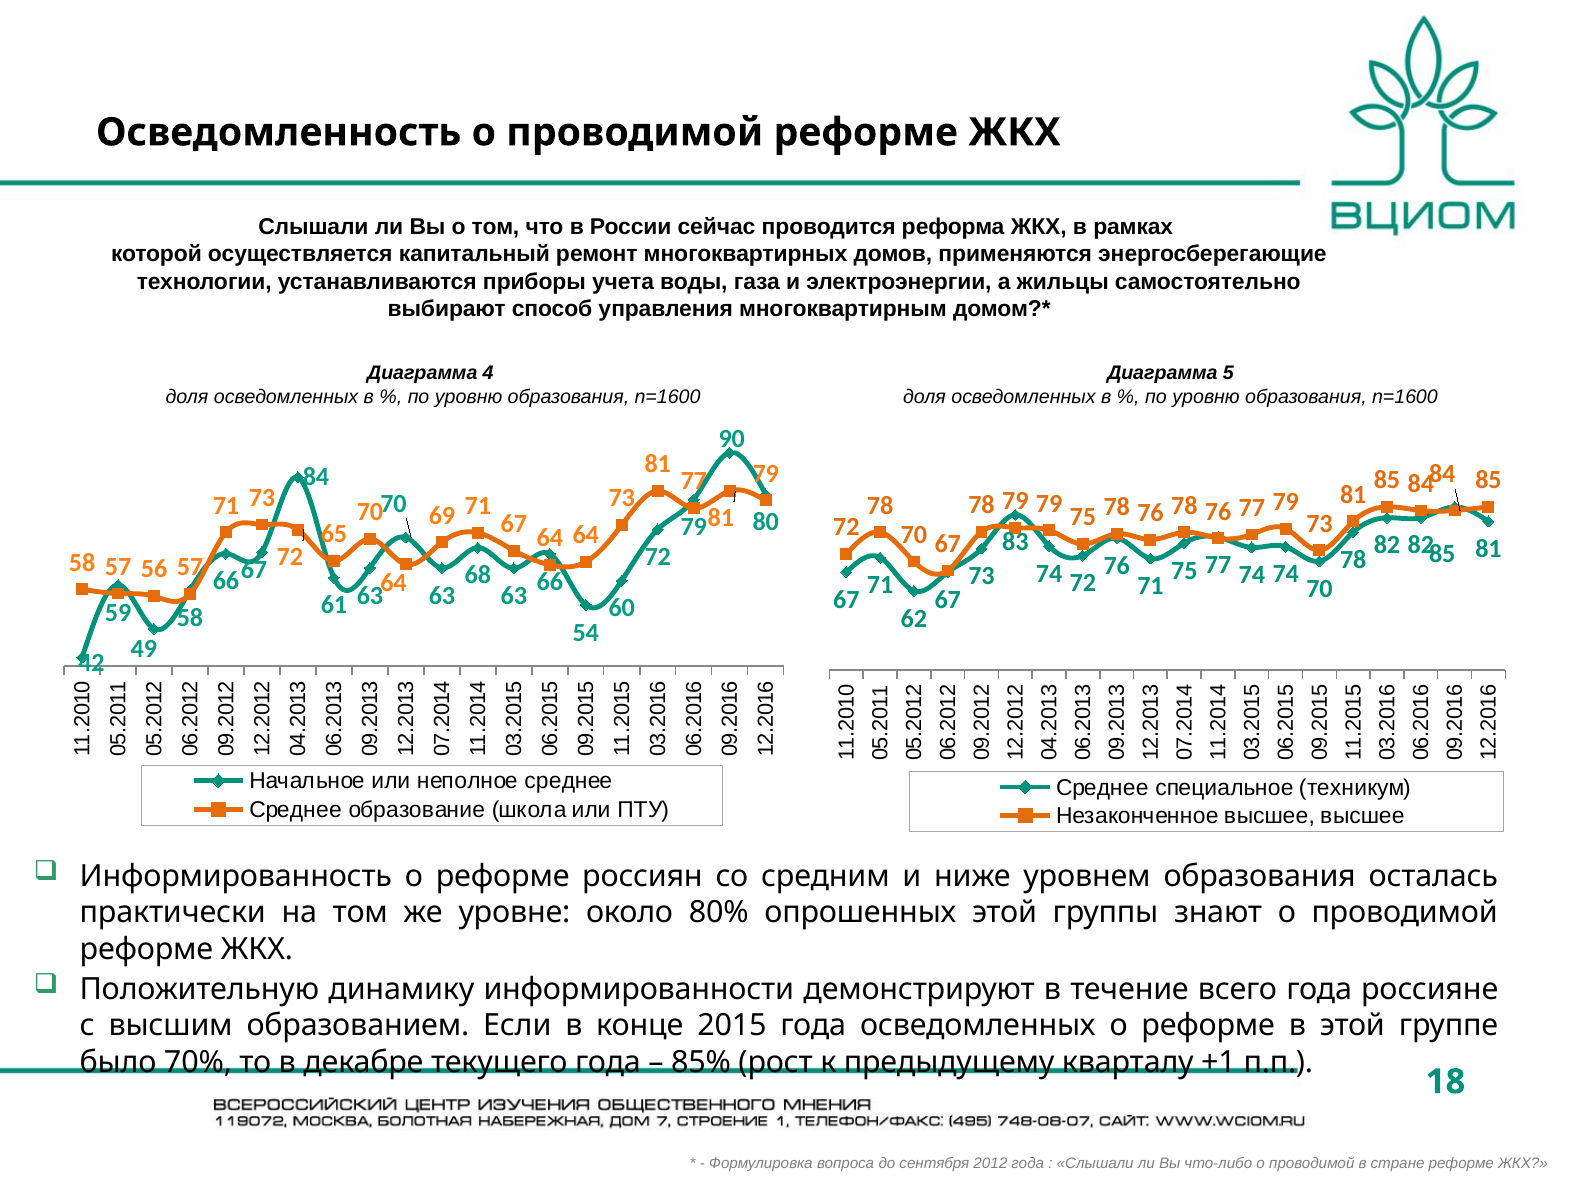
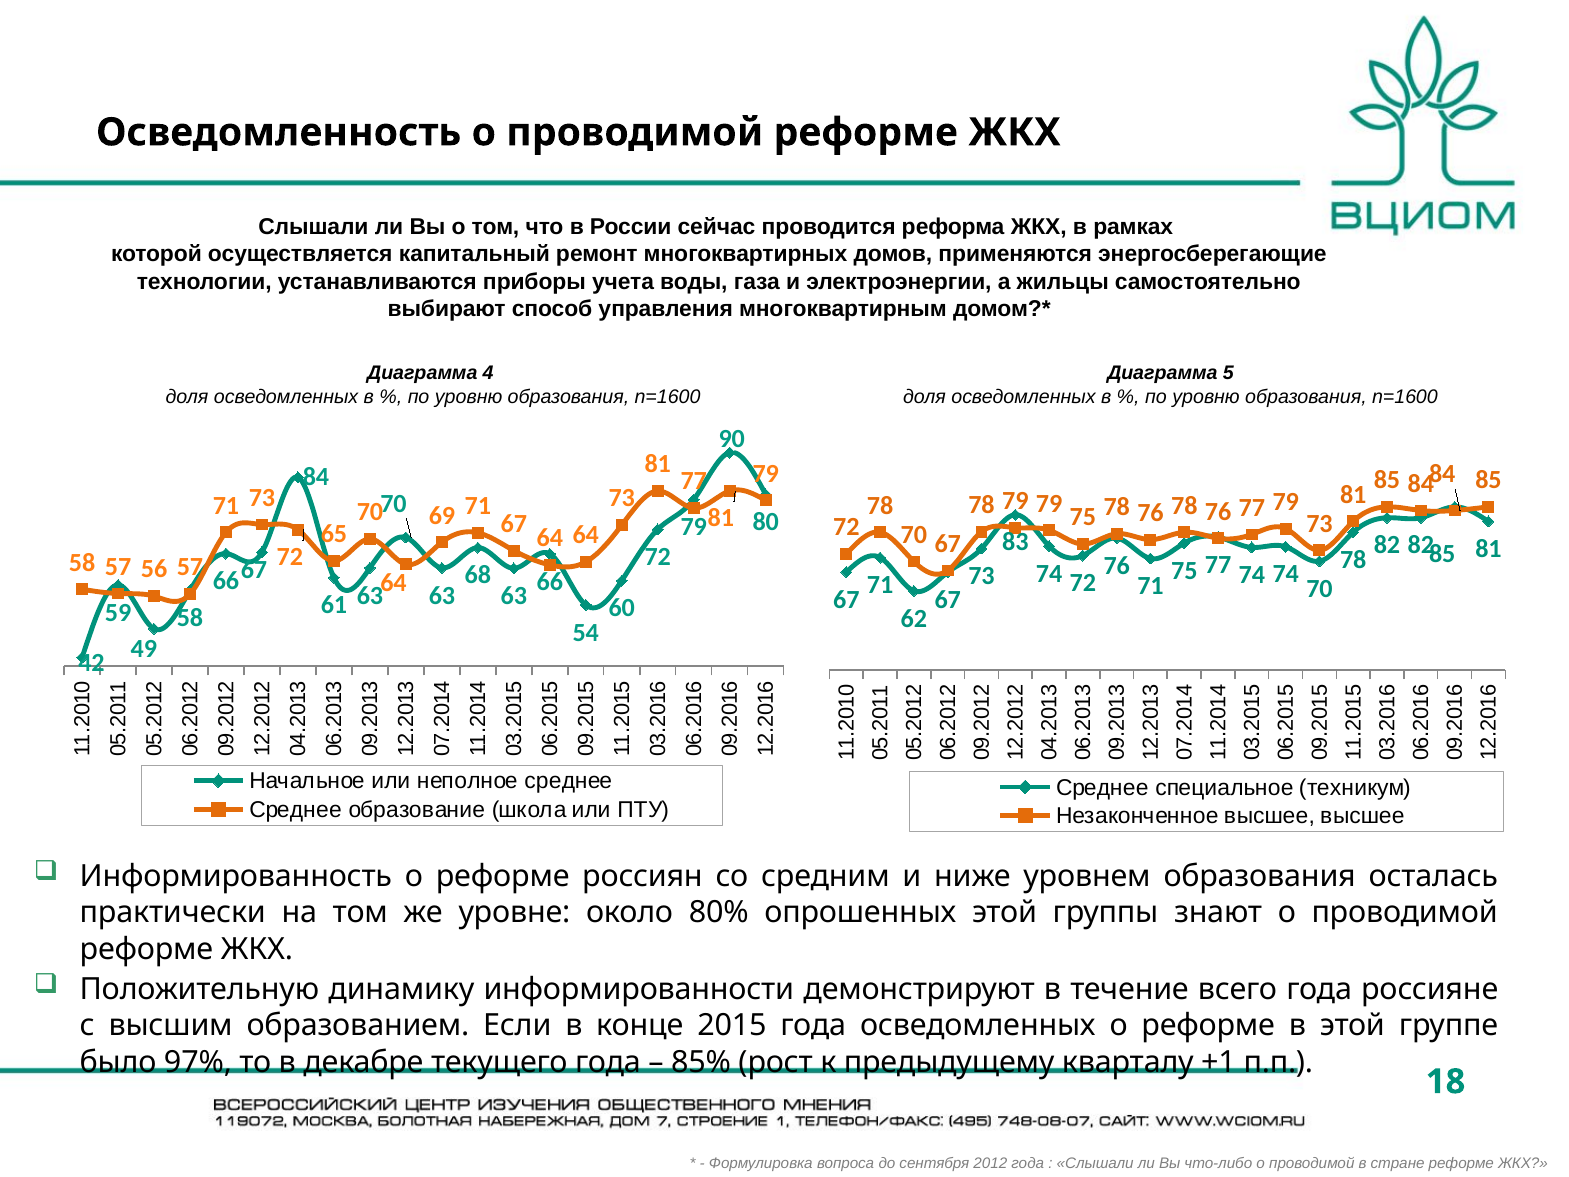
70%: 70% -> 97%
